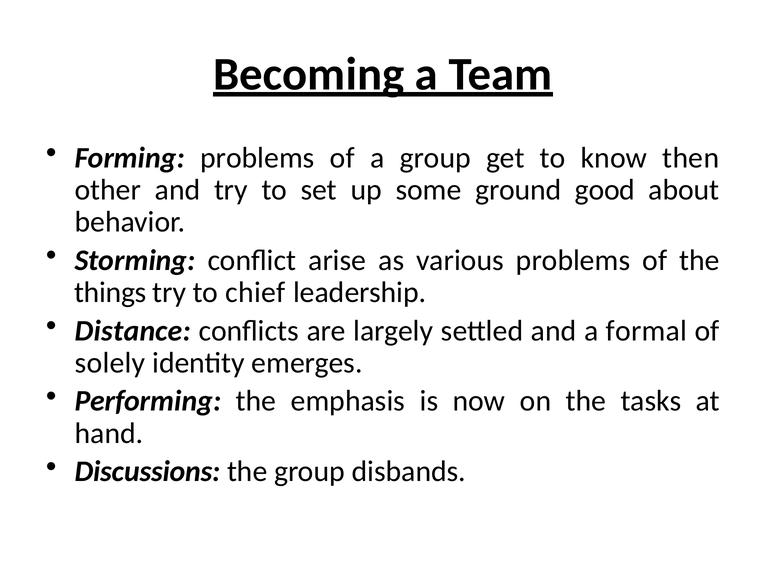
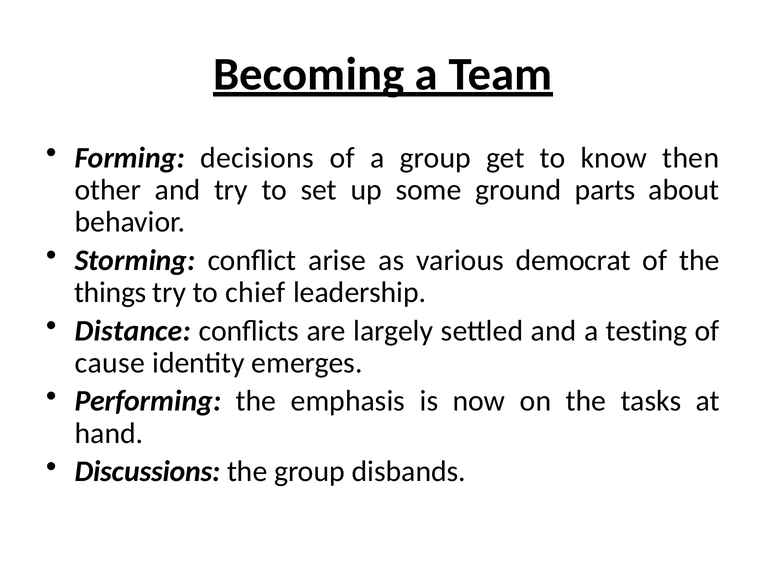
Forming problems: problems -> decisions
good: good -> parts
various problems: problems -> democrat
formal: formal -> testing
solely: solely -> cause
